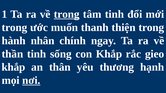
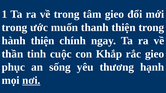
trong at (67, 14) underline: present -> none
tâm tinh: tinh -> gieo
hành nhân: nhân -> thiện
sống: sống -> cuộc
khắp at (13, 67): khắp -> phục
thân: thân -> sống
